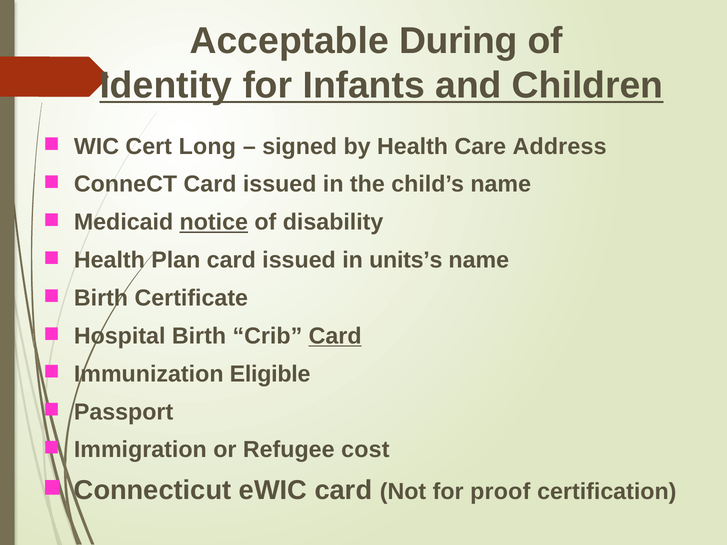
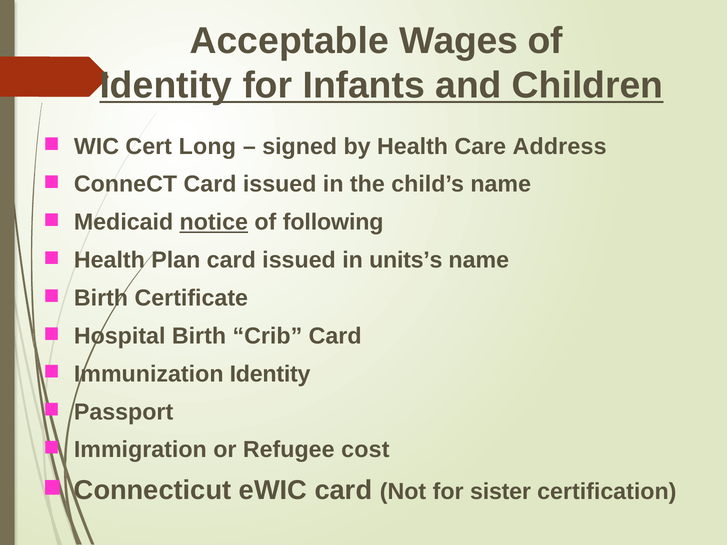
During: During -> Wages
disability: disability -> following
Card at (335, 336) underline: present -> none
Immunization Eligible: Eligible -> Identity
proof: proof -> sister
